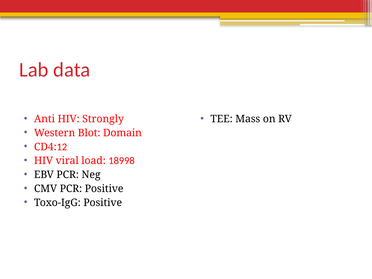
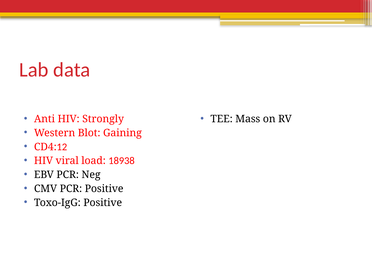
Domain: Domain -> Gaining
18998: 18998 -> 18938
